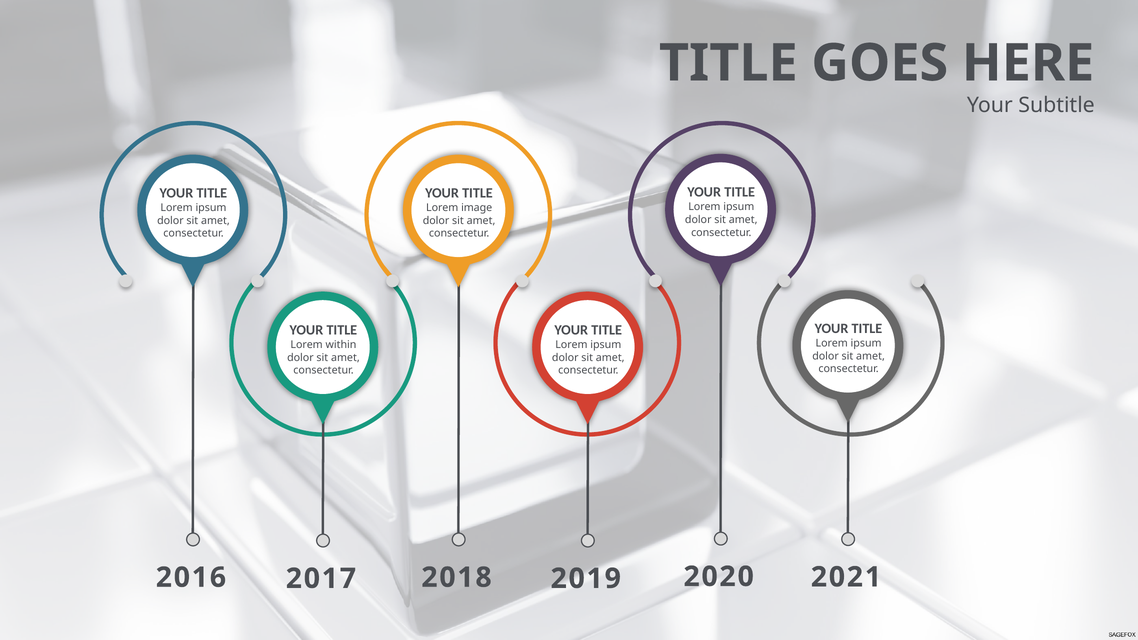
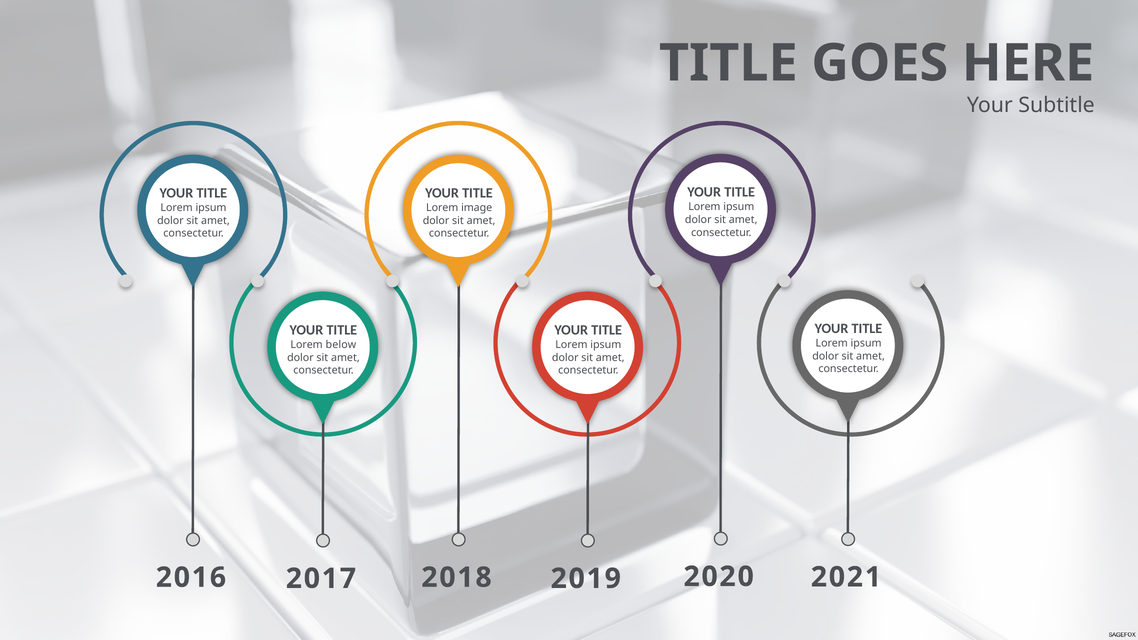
within: within -> below
